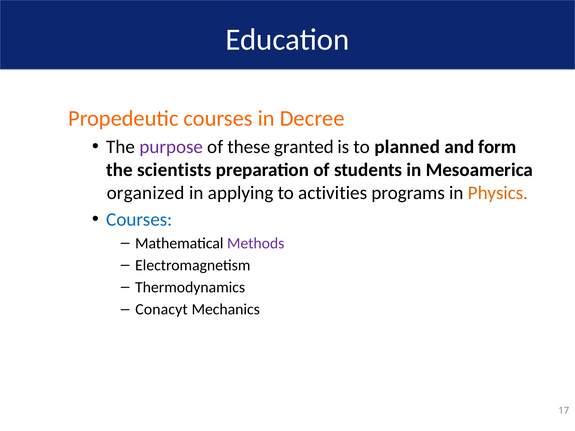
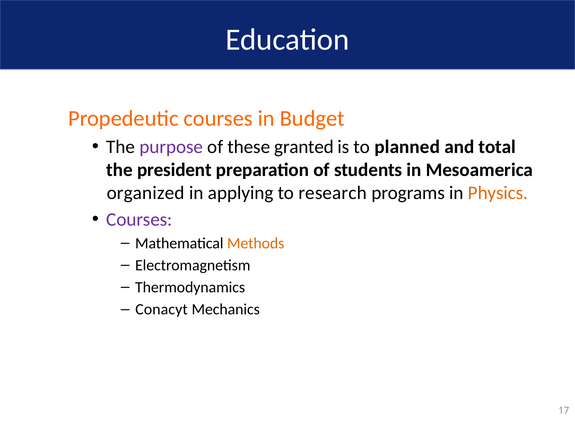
Decree: Decree -> Budget
form: form -> total
scientists: scientists -> president
activities: activities -> research
Courses at (139, 220) colour: blue -> purple
Methods colour: purple -> orange
